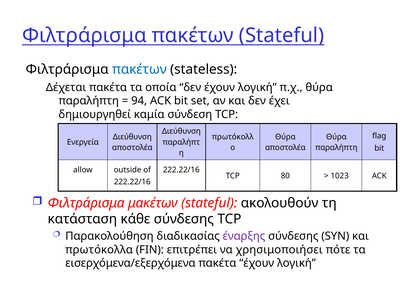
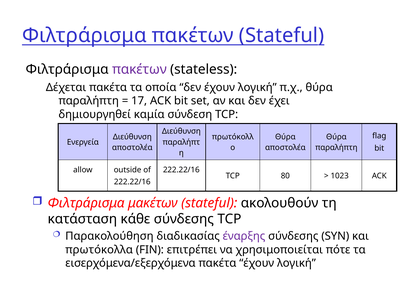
πακέτων at (139, 69) colour: blue -> purple
94: 94 -> 17
χρησιμοποιήσει: χρησιμοποιήσει -> χρησιμοποιείται
